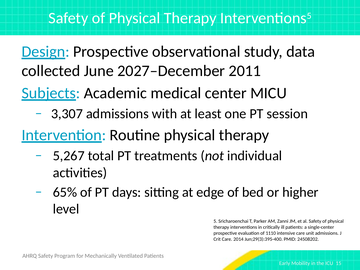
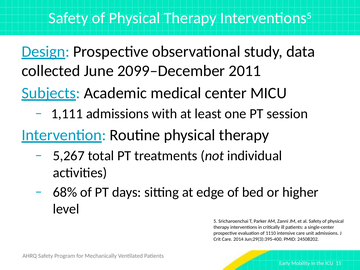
2027–December: 2027–December -> 2099–December
3,307: 3,307 -> 1,111
65%: 65% -> 68%
